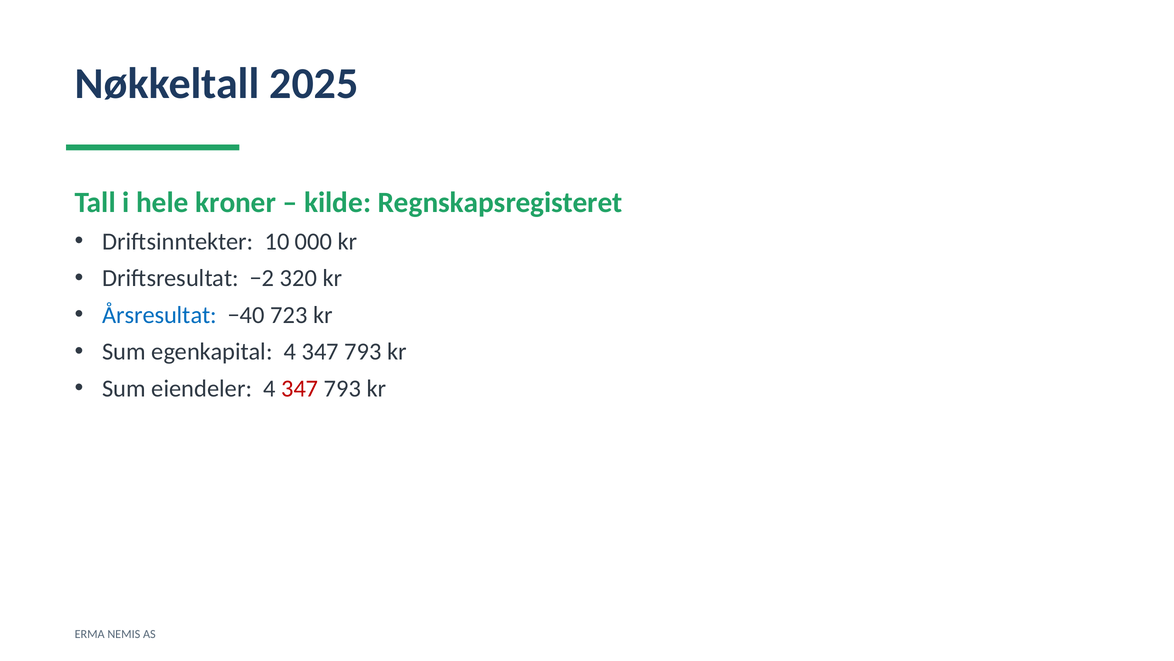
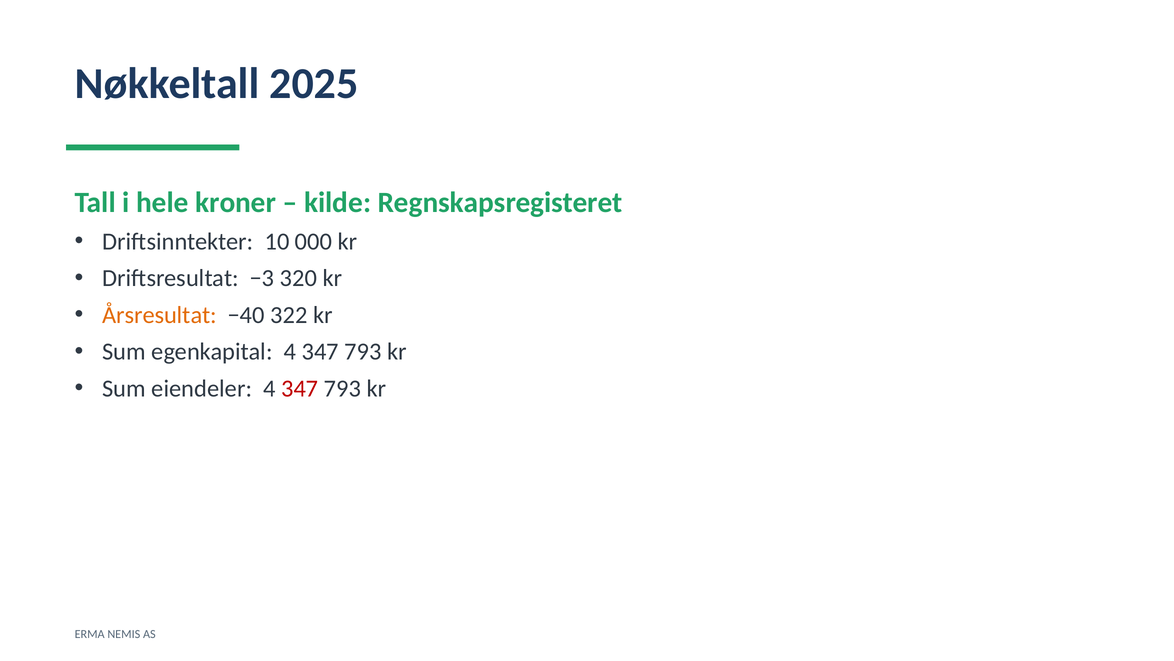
−2: −2 -> −3
Årsresultat colour: blue -> orange
723: 723 -> 322
